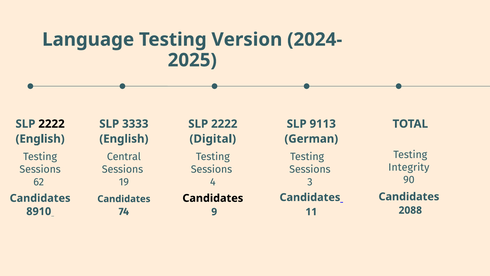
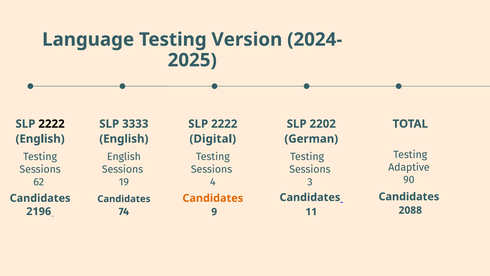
9113: 9113 -> 2202
Central at (124, 157): Central -> English
Integrity: Integrity -> Adaptive
Candidates at (213, 198) colour: black -> orange
8910: 8910 -> 2196
